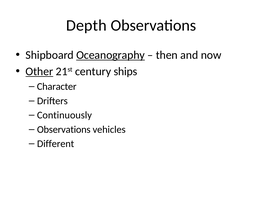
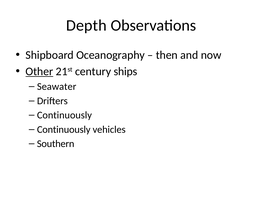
Oceanography underline: present -> none
Character: Character -> Seawater
Observations at (64, 129): Observations -> Continuously
Different: Different -> Southern
